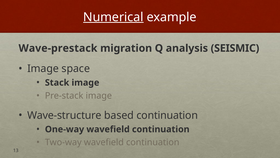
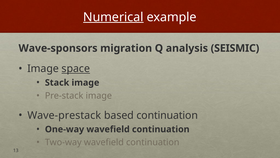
Wave-prestack: Wave-prestack -> Wave-sponsors
space underline: none -> present
Wave-structure: Wave-structure -> Wave-prestack
